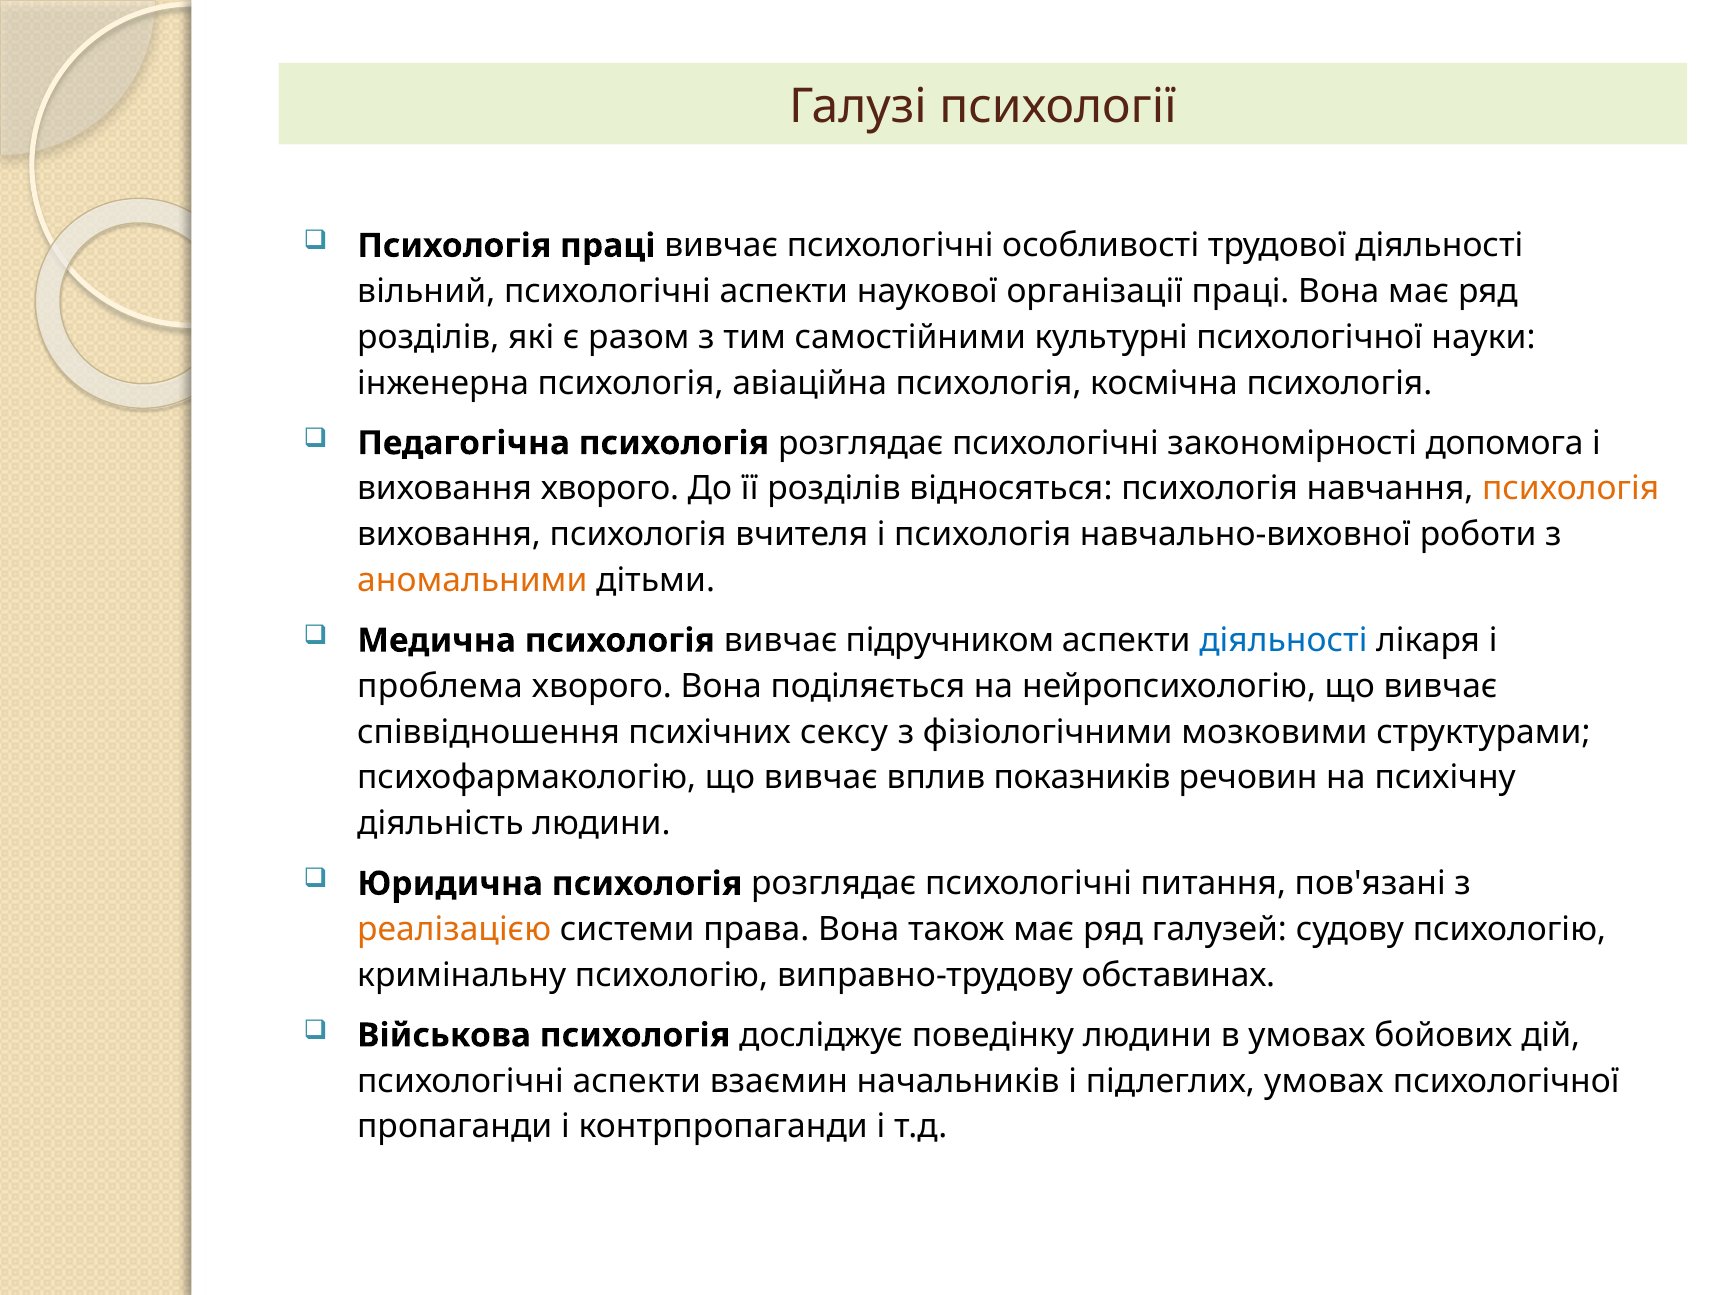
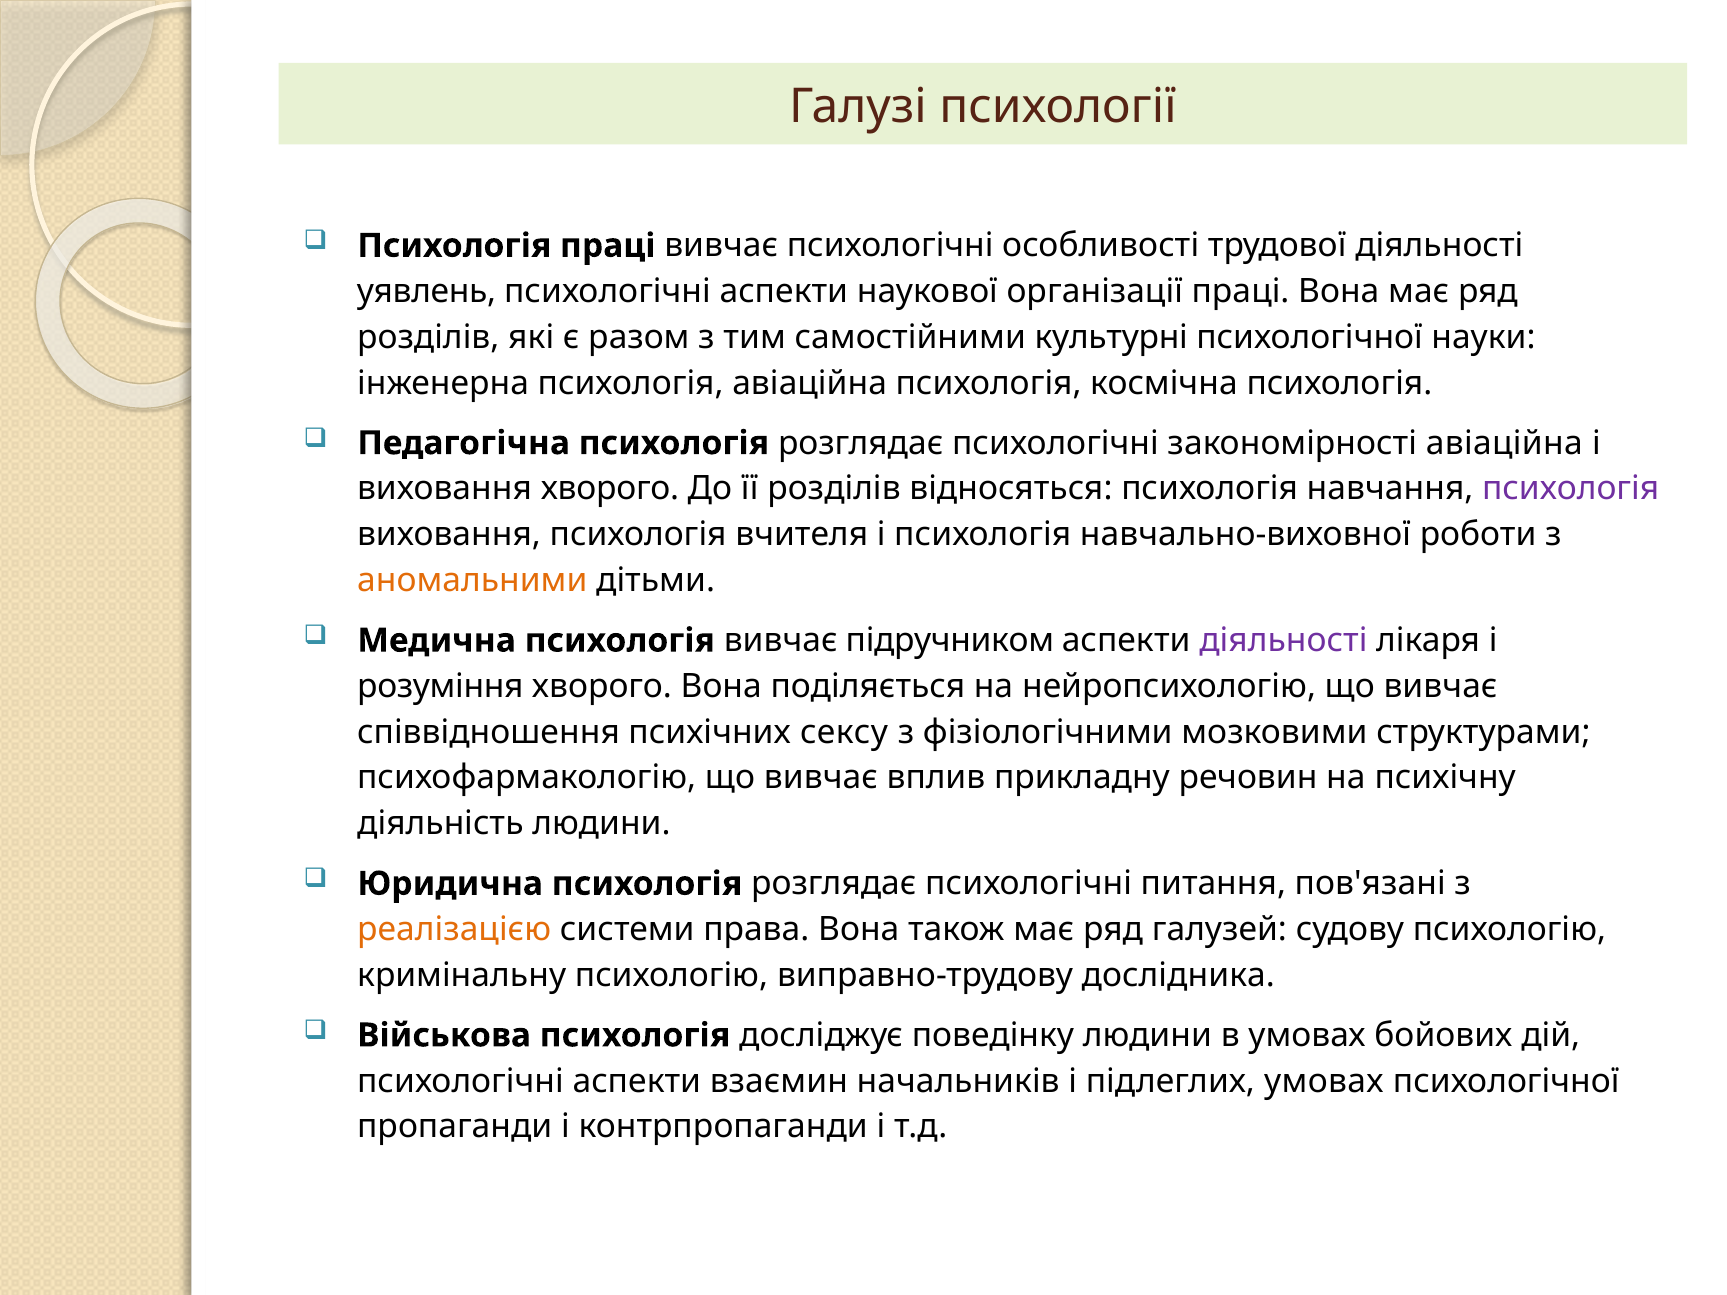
вільний: вільний -> уявлень
закономірності допомога: допомога -> авіаційна
психологія at (1571, 489) colour: orange -> purple
діяльності at (1283, 641) colour: blue -> purple
проблема: проблема -> розуміння
показників: показників -> прикладну
обставинах: обставинах -> дослідника
